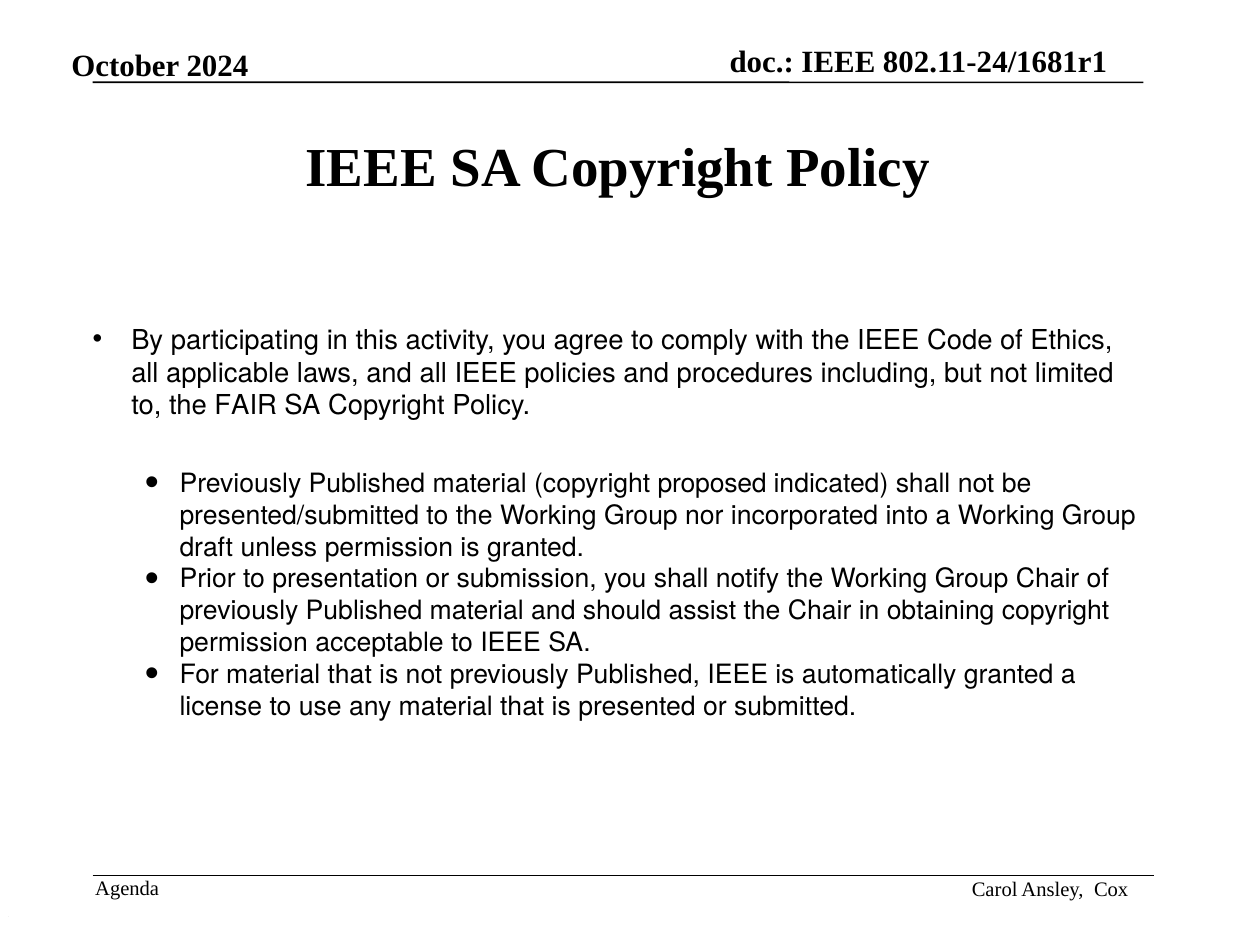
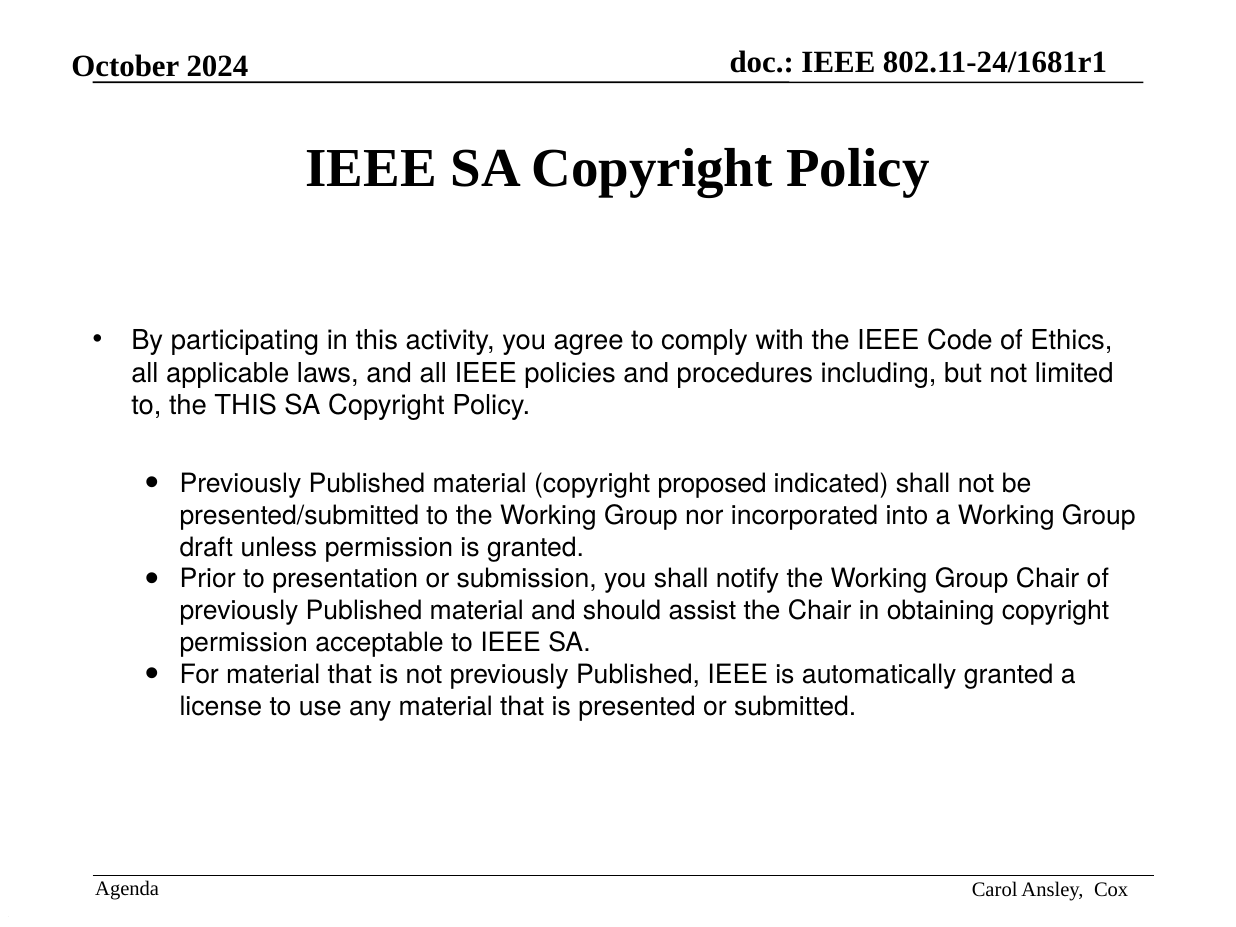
the FAIR: FAIR -> THIS
